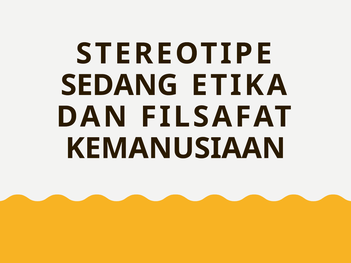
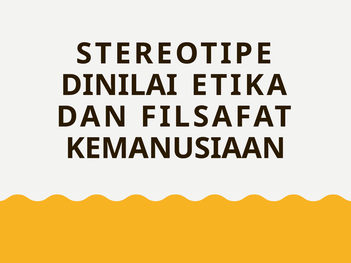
SEDANG: SEDANG -> DINILAI
